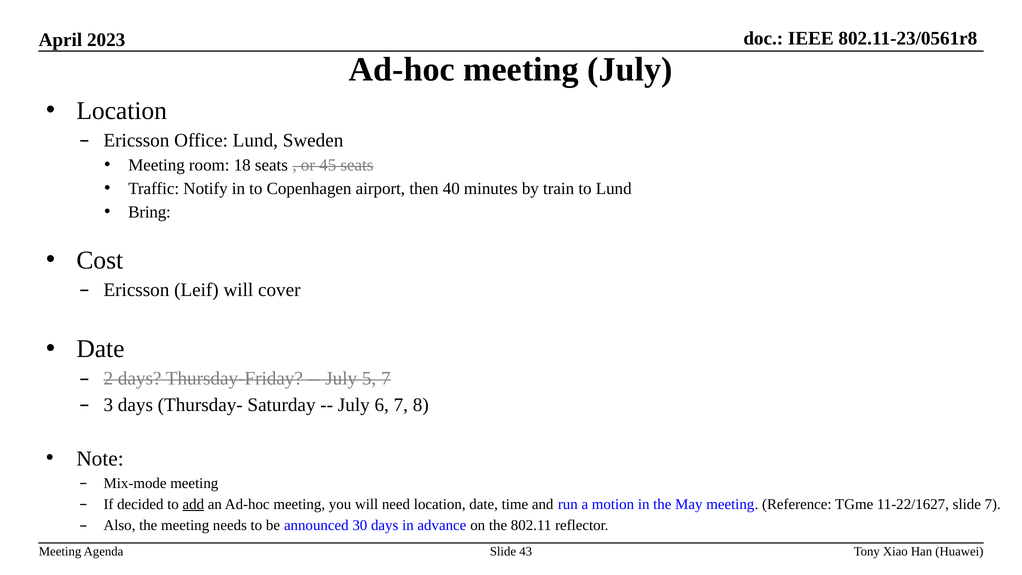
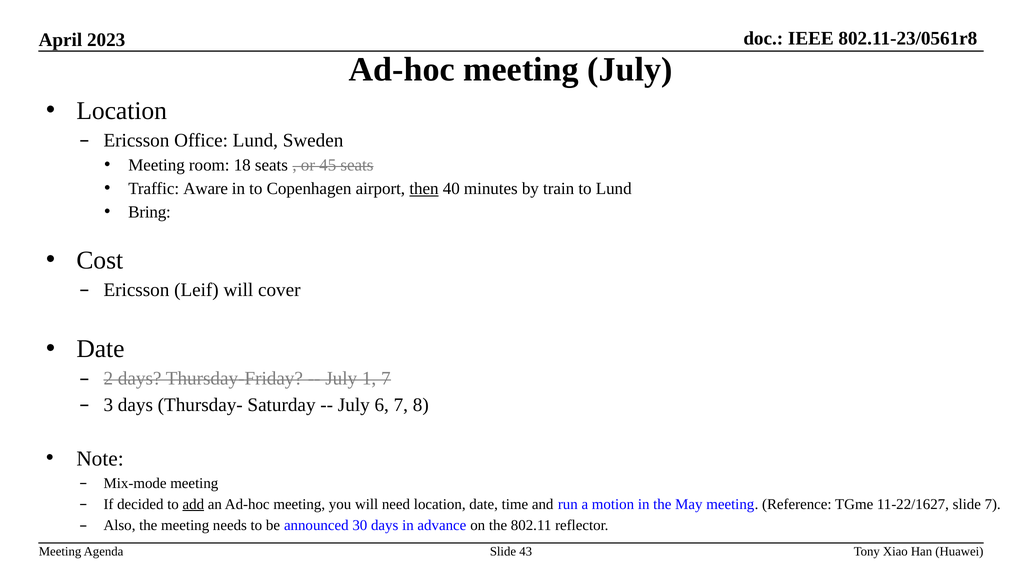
Notify: Notify -> Aware
then underline: none -> present
5: 5 -> 1
